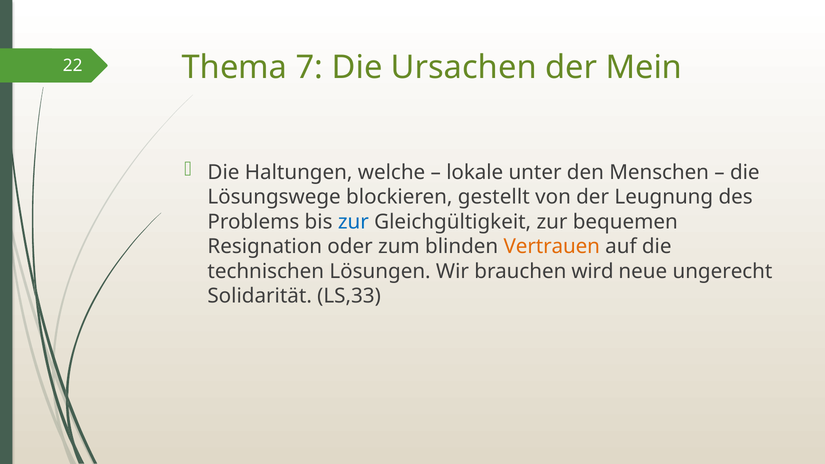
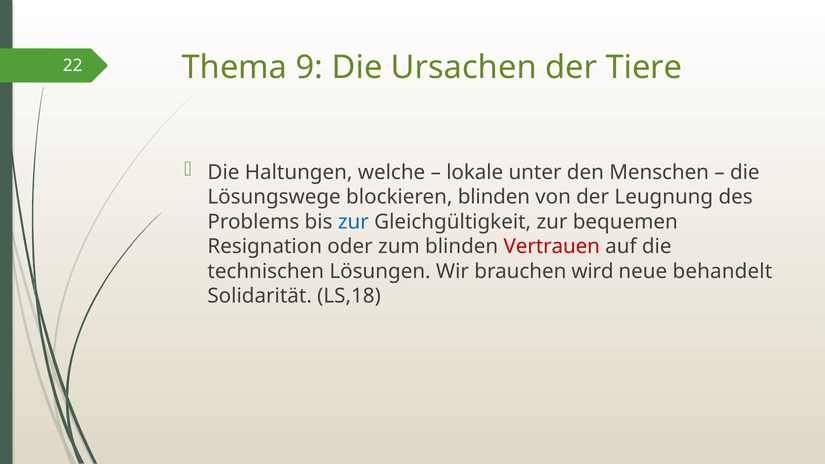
7: 7 -> 9
Mein: Mein -> Tiere
blockieren gestellt: gestellt -> blinden
Vertrauen colour: orange -> red
ungerecht: ungerecht -> behandelt
LS,33: LS,33 -> LS,18
